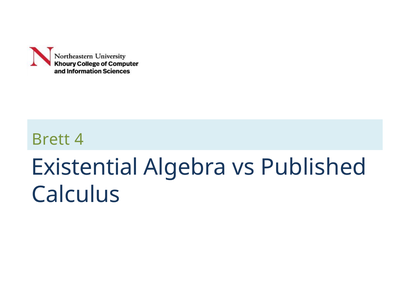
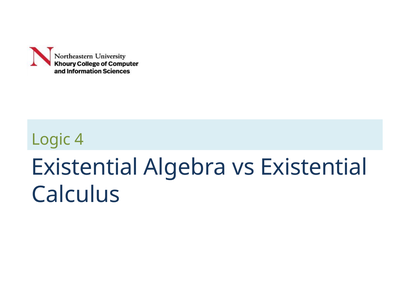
Brett: Brett -> Logic
vs Published: Published -> Existential
